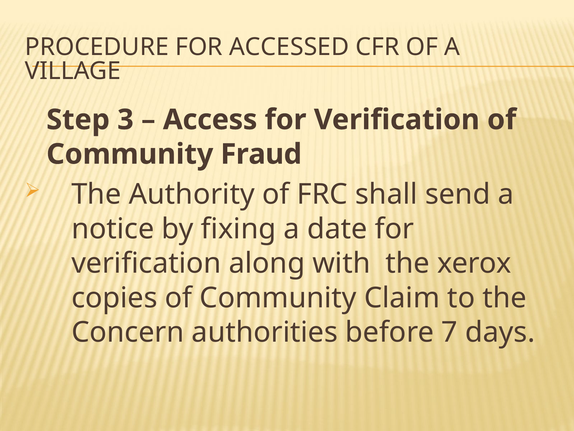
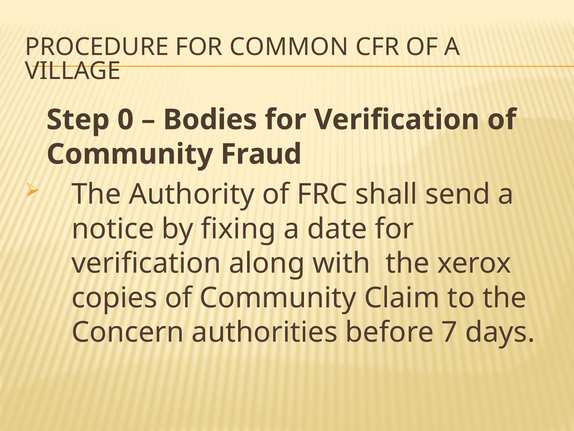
ACCESSED: ACCESSED -> COMMON
3: 3 -> 0
Access: Access -> Bodies
